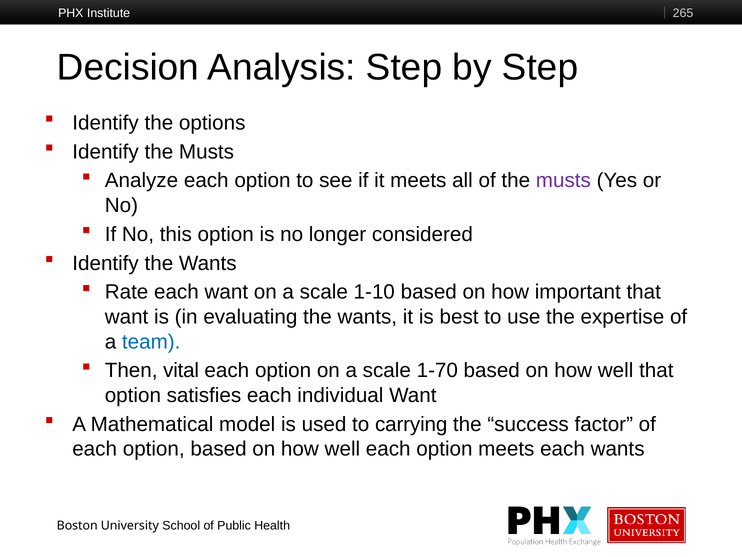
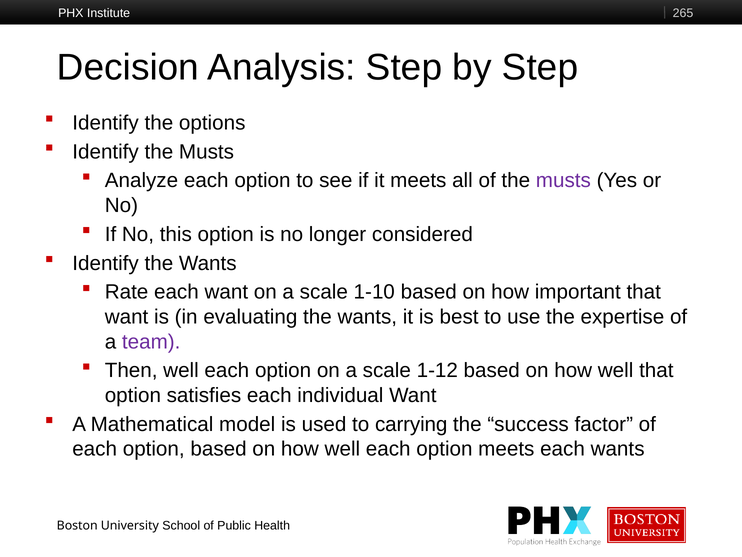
team colour: blue -> purple
Then vital: vital -> well
1-70: 1-70 -> 1-12
